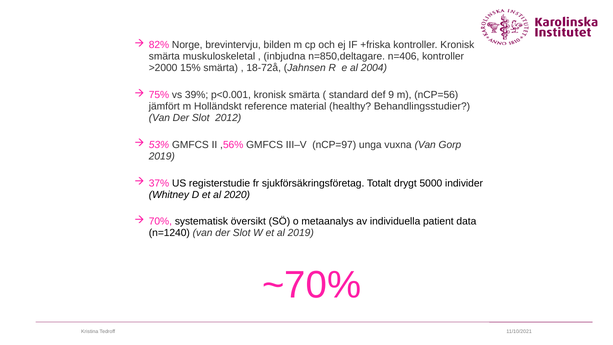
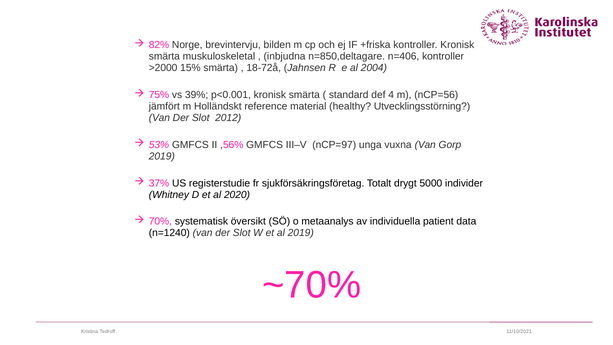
9: 9 -> 4
Behandlingsstudier: Behandlingsstudier -> Utvecklingsstörning
